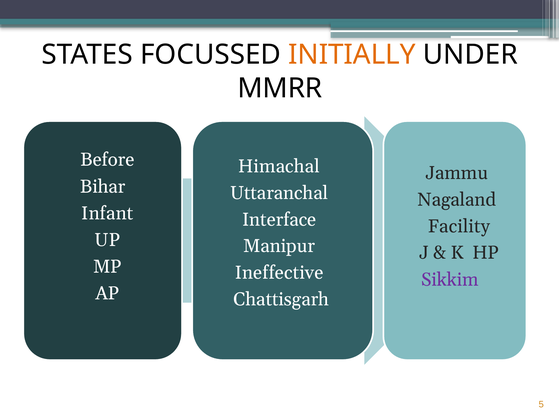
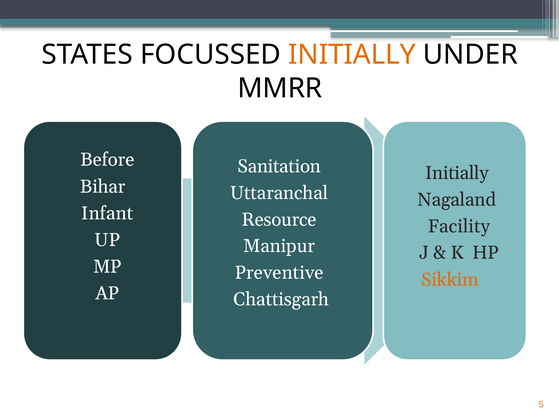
Himachal: Himachal -> Sanitation
Jammu at (457, 173): Jammu -> Initially
Interface: Interface -> Resource
Ineffective: Ineffective -> Preventive
Sikkim colour: purple -> orange
